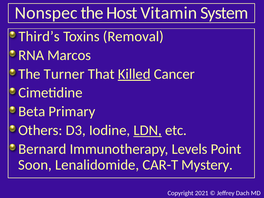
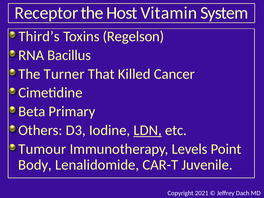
Nonspec: Nonspec -> Receptor
Removal: Removal -> Regelson
Marcos: Marcos -> Bacillus
Killed underline: present -> none
Bernard: Bernard -> Tumour
Soon: Soon -> Body
Mystery: Mystery -> Juvenile
